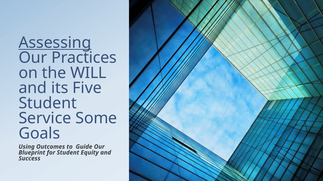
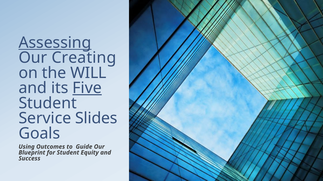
Practices: Practices -> Creating
Five underline: none -> present
Some: Some -> Slides
